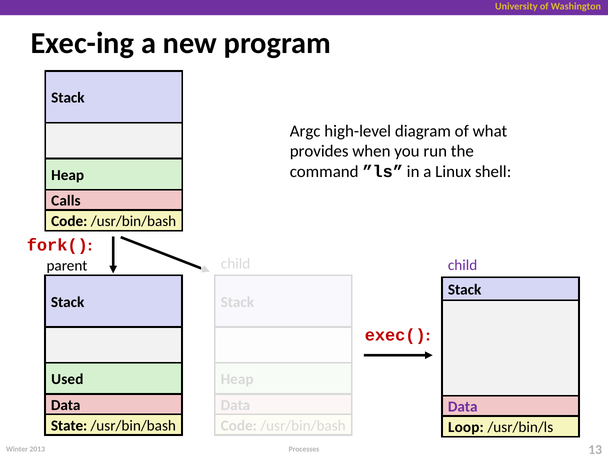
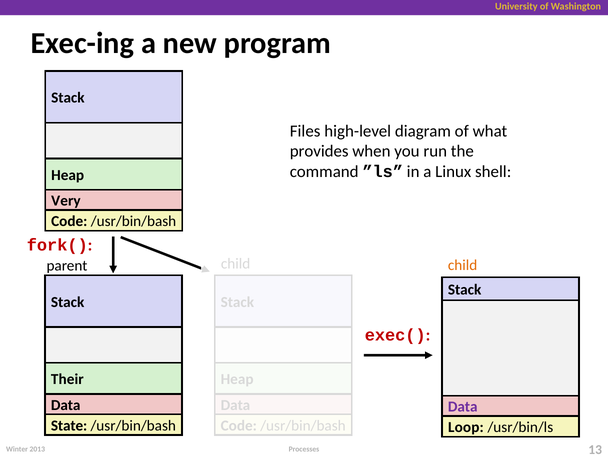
Argc: Argc -> Files
Calls: Calls -> Very
child at (463, 265) colour: purple -> orange
Used: Used -> Their
